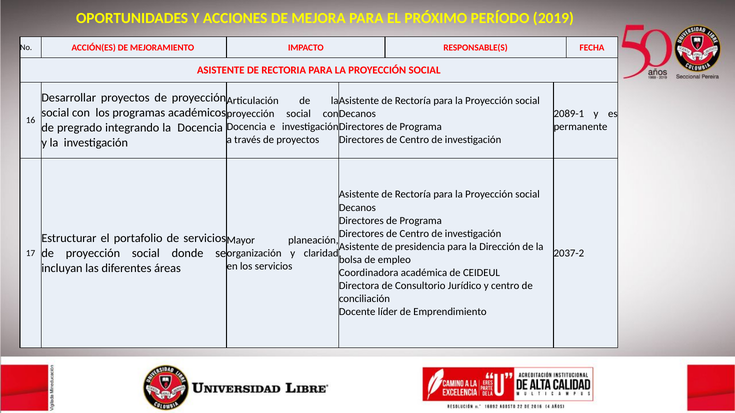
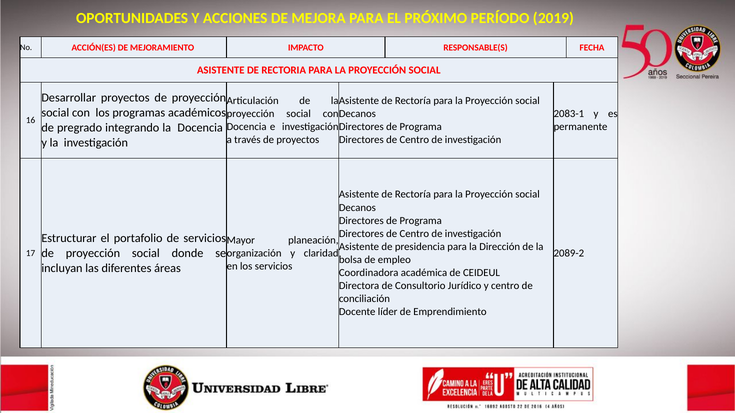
2089-1: 2089-1 -> 2083-1
2037-2: 2037-2 -> 2089-2
